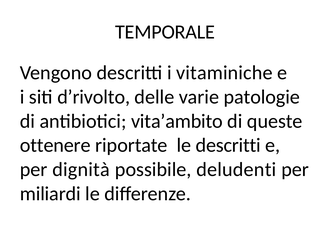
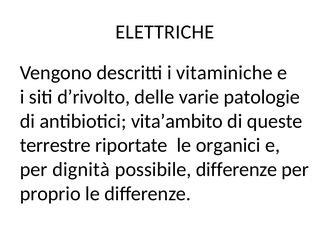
TEMPORALE: TEMPORALE -> ELETTRICHE
ottenere: ottenere -> terrestre
le descritti: descritti -> organici
possibile deludenti: deludenti -> differenze
miliardi: miliardi -> proprio
